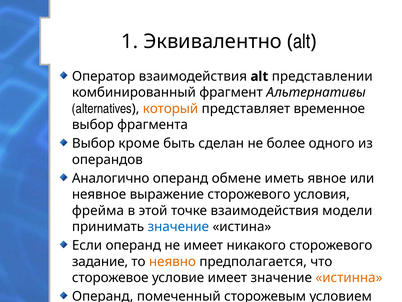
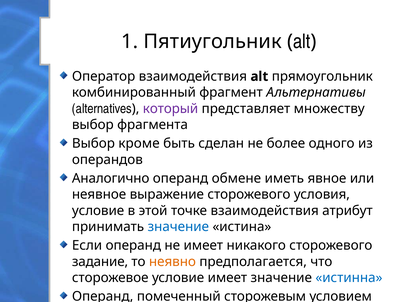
Эквивалентно: Эквивалентно -> Пятиугольник
представлении: представлении -> прямоугольник
который colour: orange -> purple
временное: временное -> множеству
фрейма at (98, 210): фрейма -> условие
модели: модели -> атрибут
истинна colour: orange -> blue
